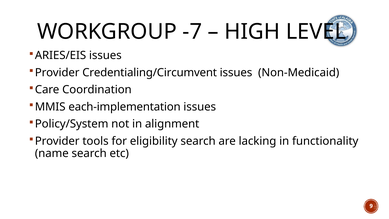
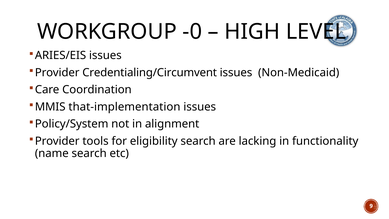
-7: -7 -> -0
each-implementation: each-implementation -> that-implementation
